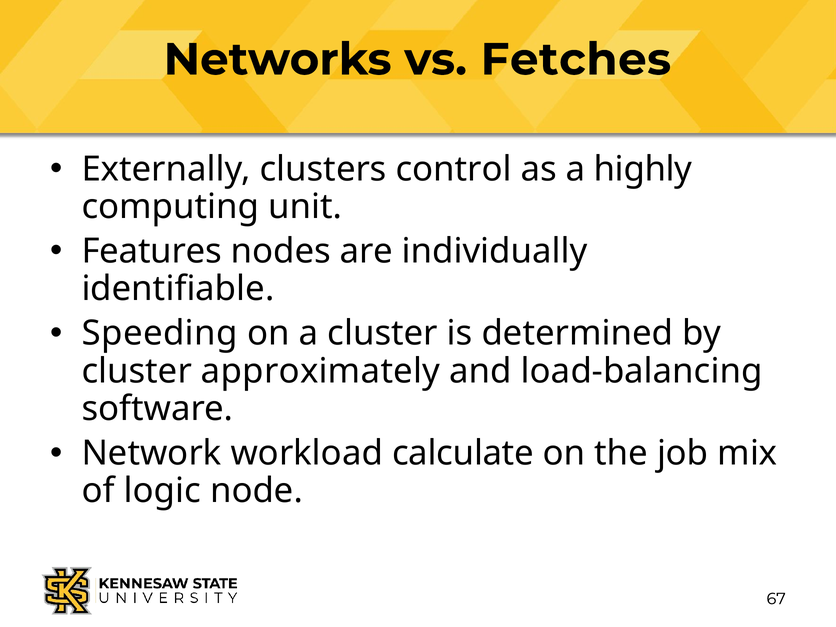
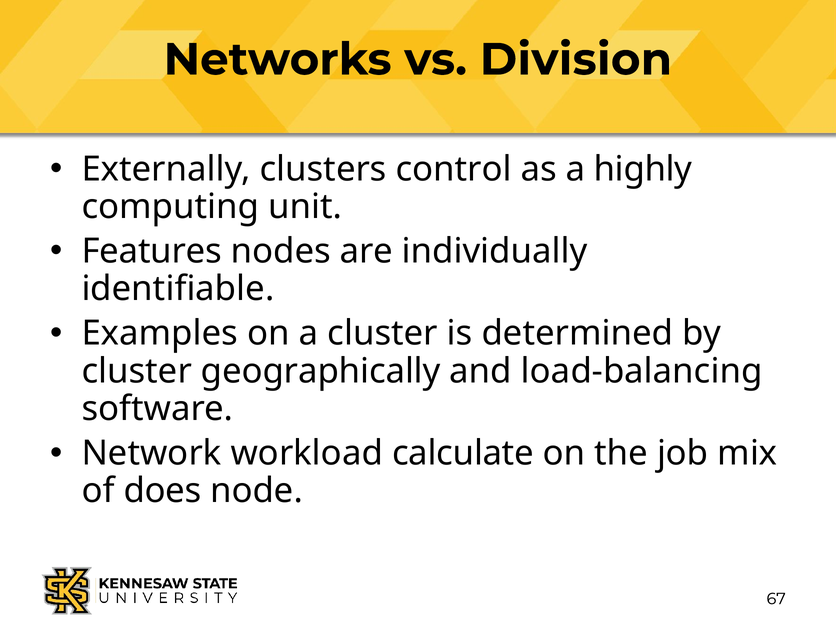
Fetches: Fetches -> Division
Speeding: Speeding -> Examples
approximately: approximately -> geographically
logic: logic -> does
